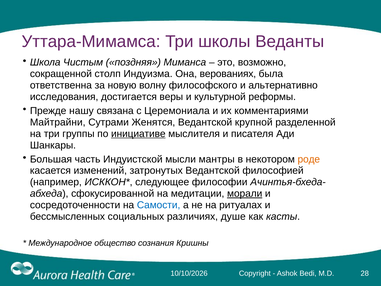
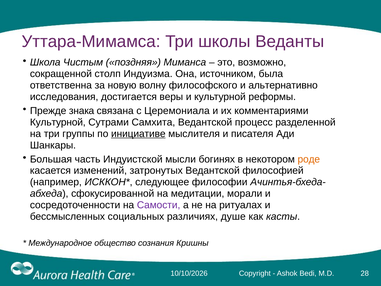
верованиях: верованиях -> источником
нашу: нашу -> знака
Майтрайни at (58, 122): Майтрайни -> Культурной
Женятся: Женятся -> Самхита
крупной: крупной -> процесс
мантры: мантры -> богинях
морали underline: present -> none
Самости colour: blue -> purple
